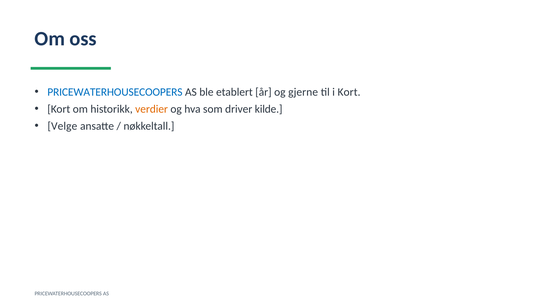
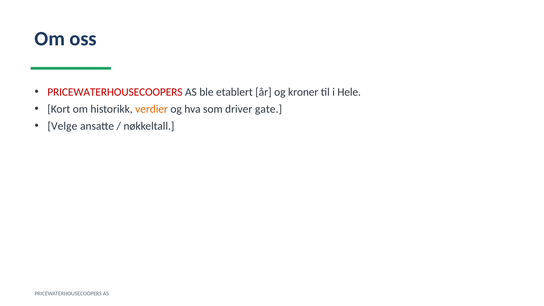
PRICEWATERHOUSECOOPERS at (115, 92) colour: blue -> red
gjerne: gjerne -> kroner
i Kort: Kort -> Hele
kilde: kilde -> gate
